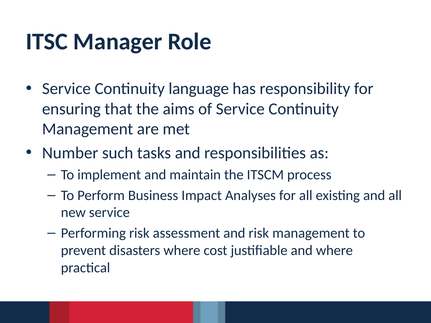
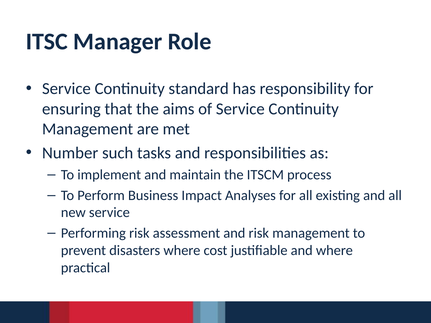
language: language -> standard
